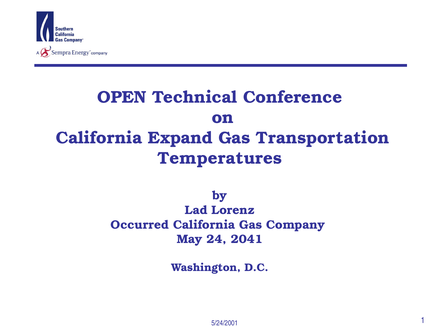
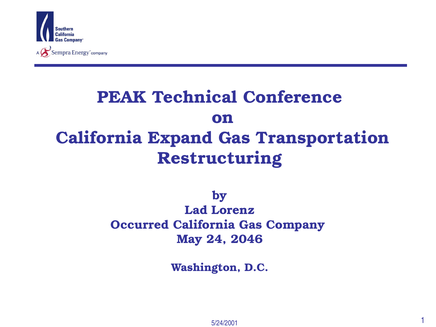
OPEN: OPEN -> PEAK
Temperatures: Temperatures -> Restructuring
2041: 2041 -> 2046
